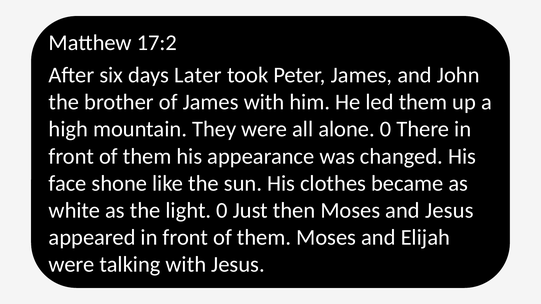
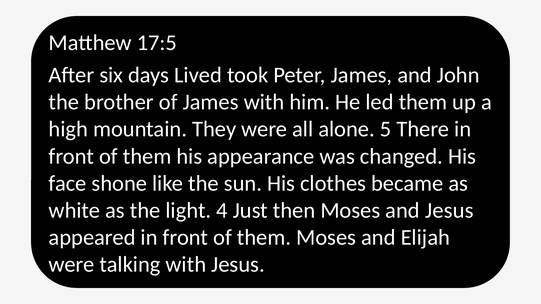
17:2: 17:2 -> 17:5
Later: Later -> Lived
alone 0: 0 -> 5
light 0: 0 -> 4
